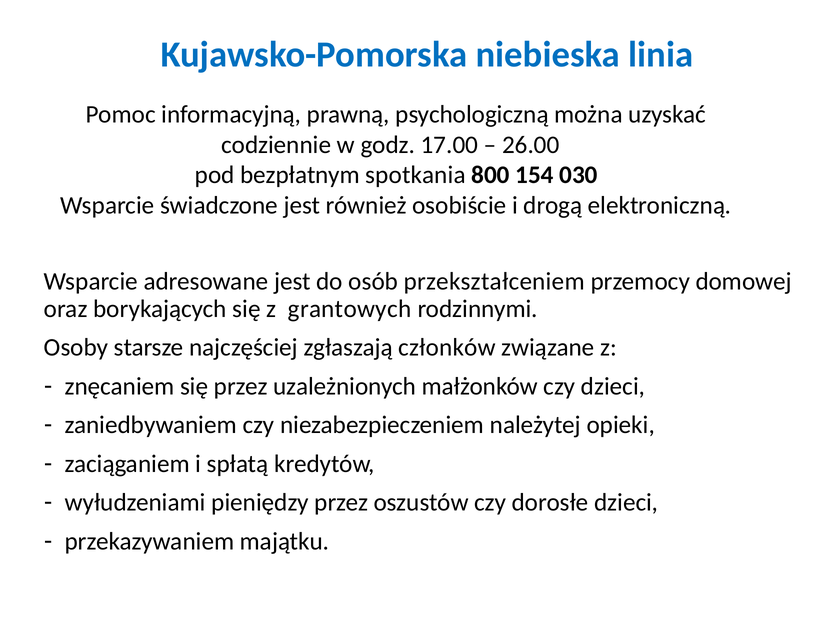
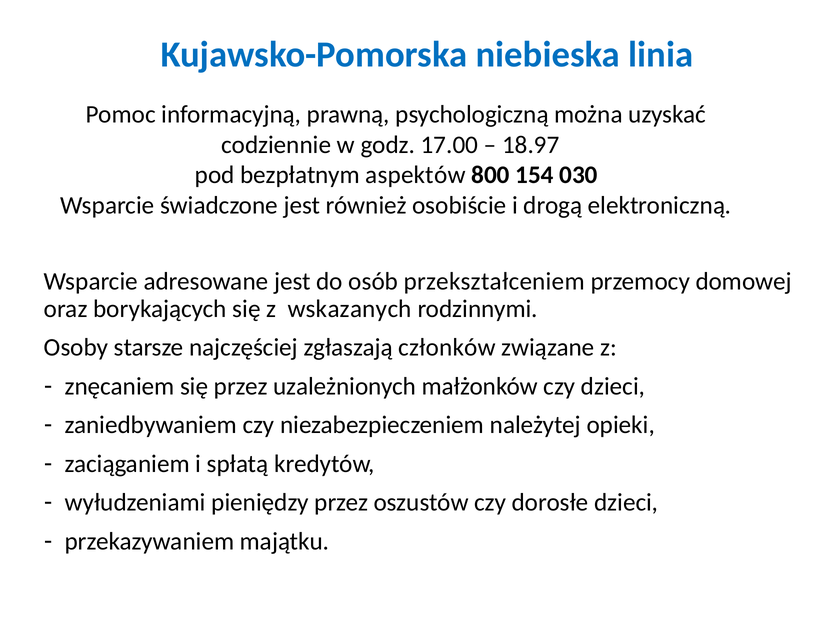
26.00: 26.00 -> 18.97
spotkania: spotkania -> aspektów
grantowych: grantowych -> wskazanych
